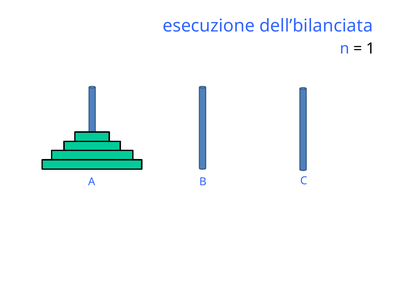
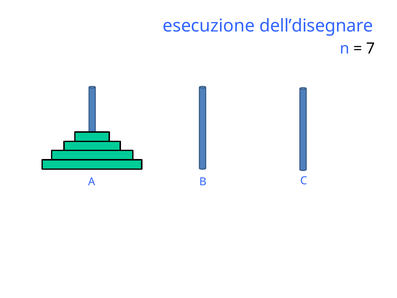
dell’bilanciata: dell’bilanciata -> dell’disegnare
1: 1 -> 7
